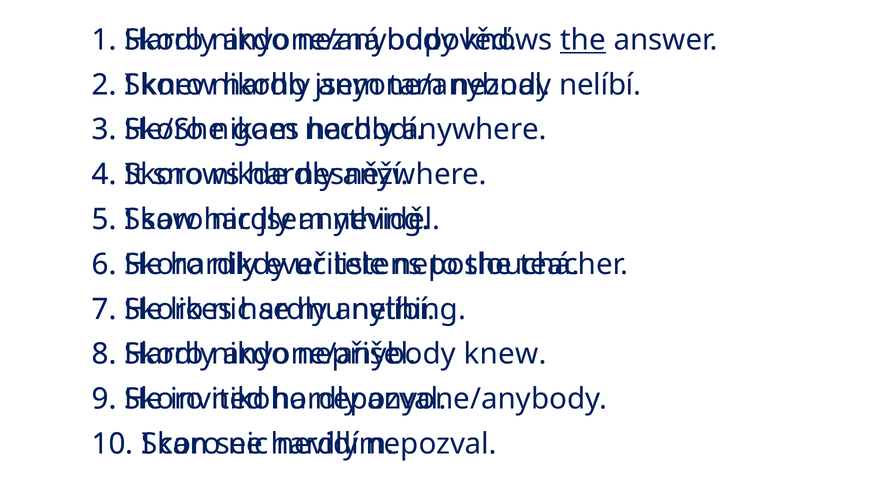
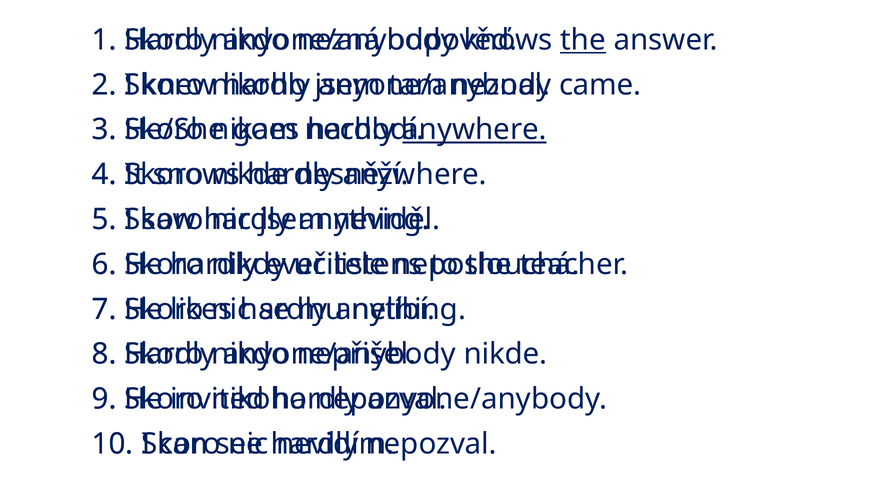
nelíbí at (600, 85): nelíbí -> came
anywhere at (475, 130) underline: none -> present
knew at (505, 354): knew -> nikde
